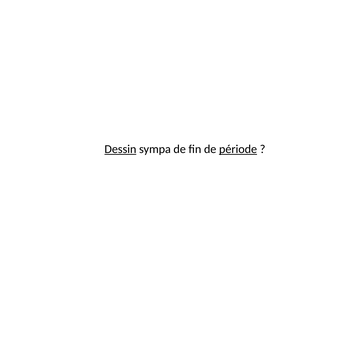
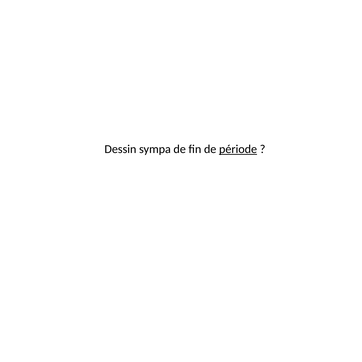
Dessin underline: present -> none
